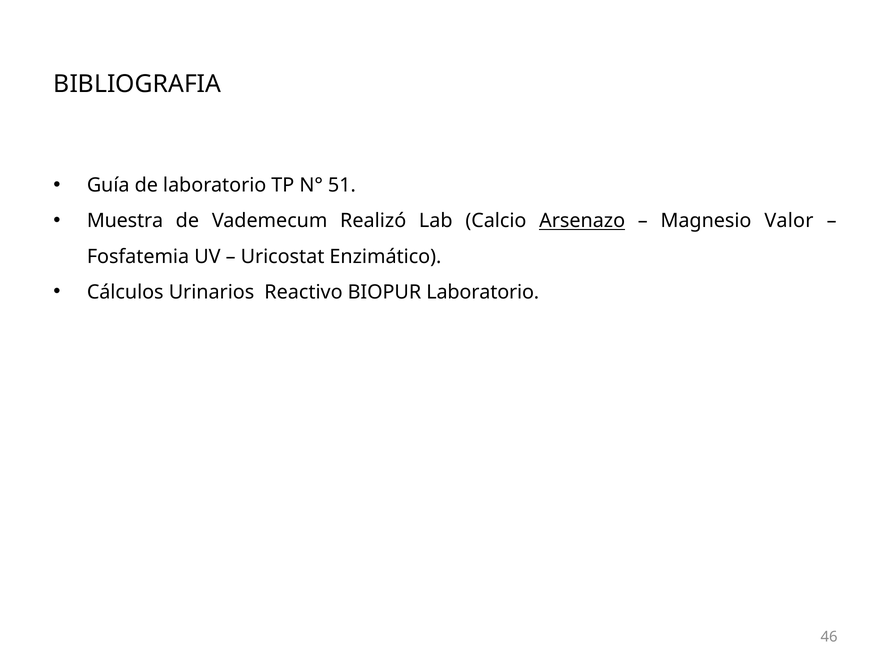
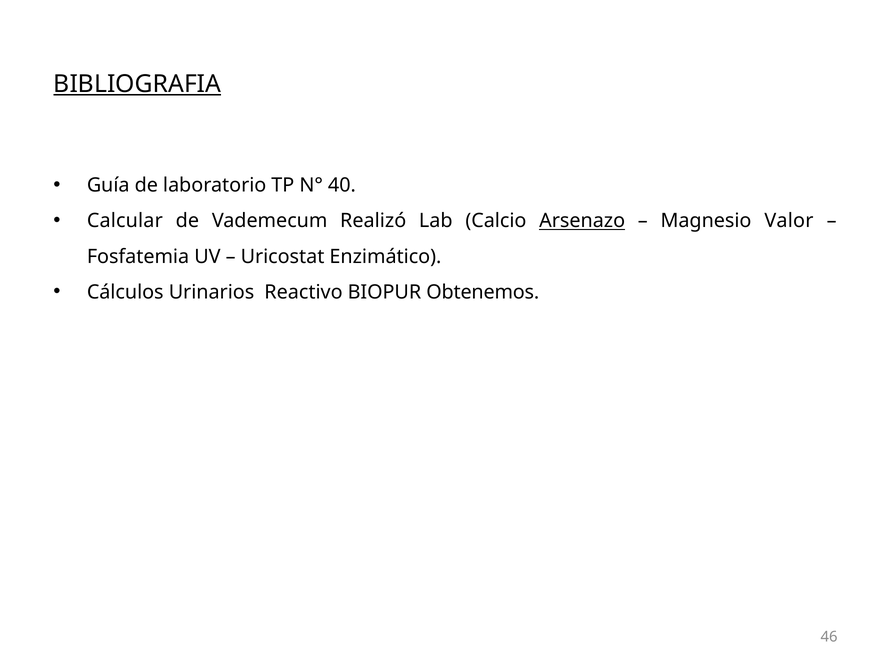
BIBLIOGRAFIA underline: none -> present
51: 51 -> 40
Muestra: Muestra -> Calcular
BIOPUR Laboratorio: Laboratorio -> Obtenemos
